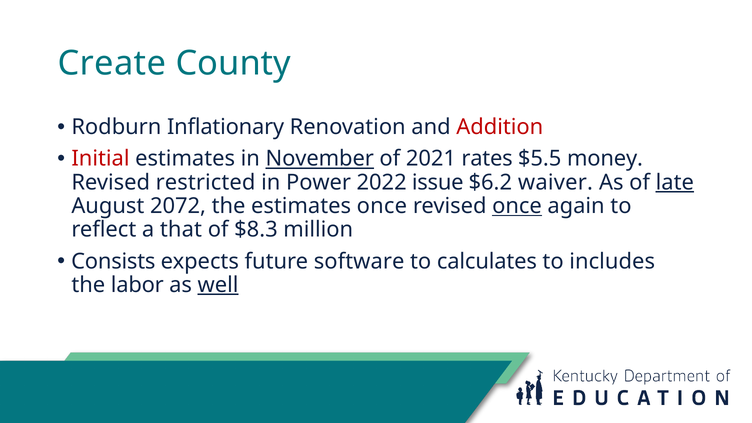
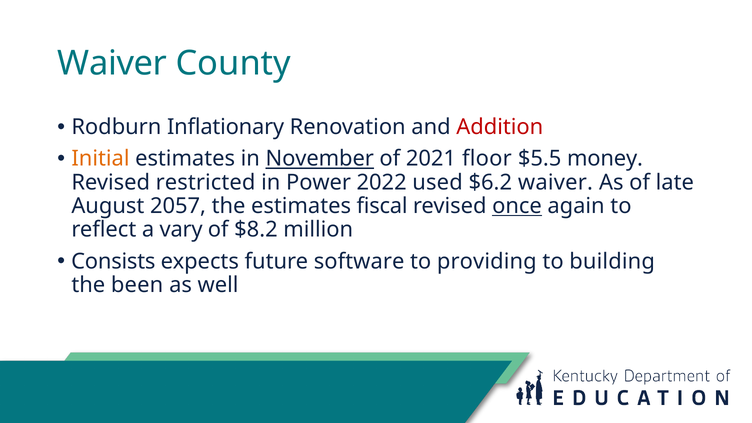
Create at (112, 63): Create -> Waiver
Initial colour: red -> orange
rates: rates -> floor
issue: issue -> used
late underline: present -> none
2072: 2072 -> 2057
estimates once: once -> fiscal
that: that -> vary
$8.3: $8.3 -> $8.2
calculates: calculates -> providing
includes: includes -> building
labor: labor -> been
well underline: present -> none
